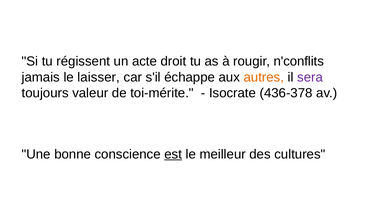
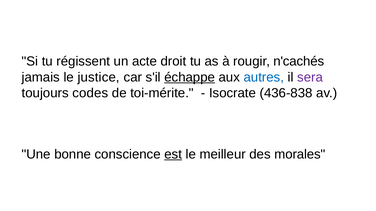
n'conflits: n'conflits -> n'cachés
laisser: laisser -> justice
échappe underline: none -> present
autres colour: orange -> blue
valeur: valeur -> codes
436-378: 436-378 -> 436-838
cultures: cultures -> morales
